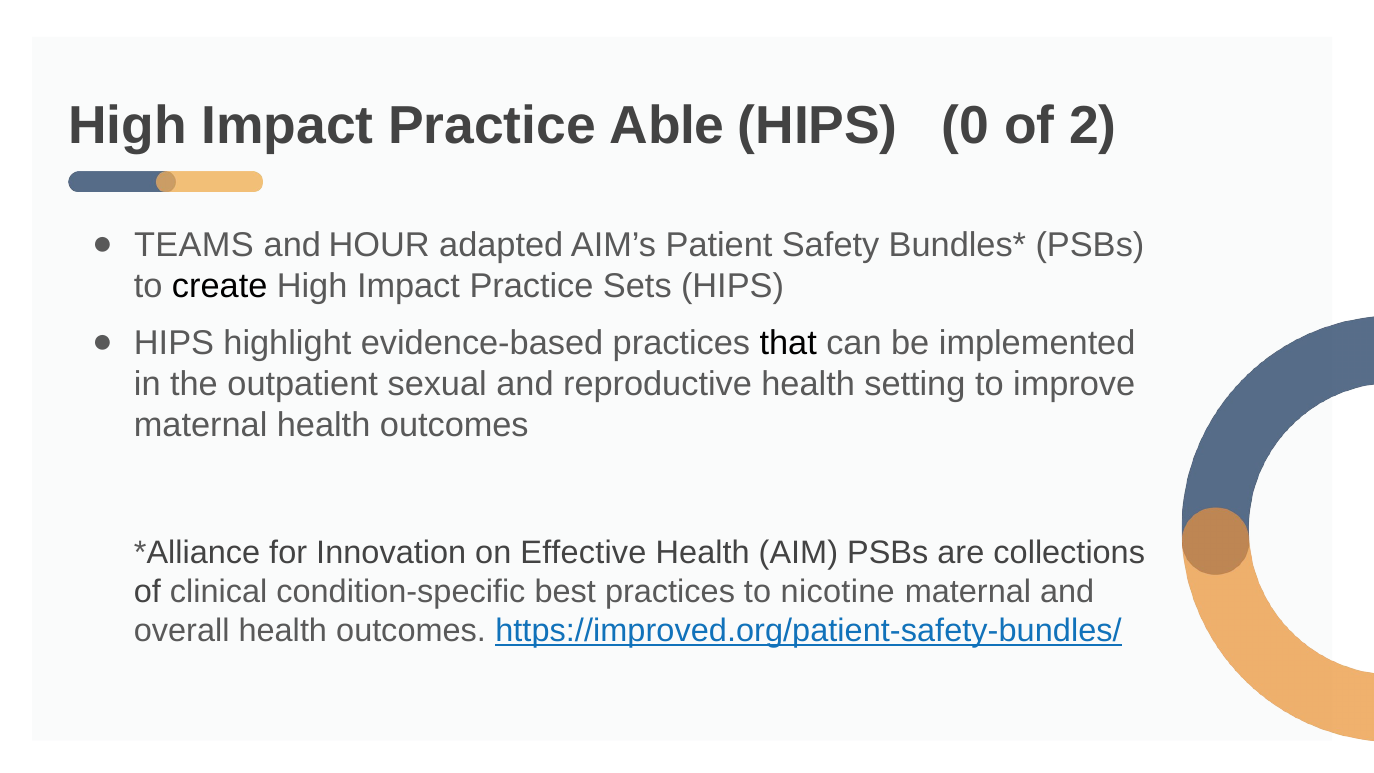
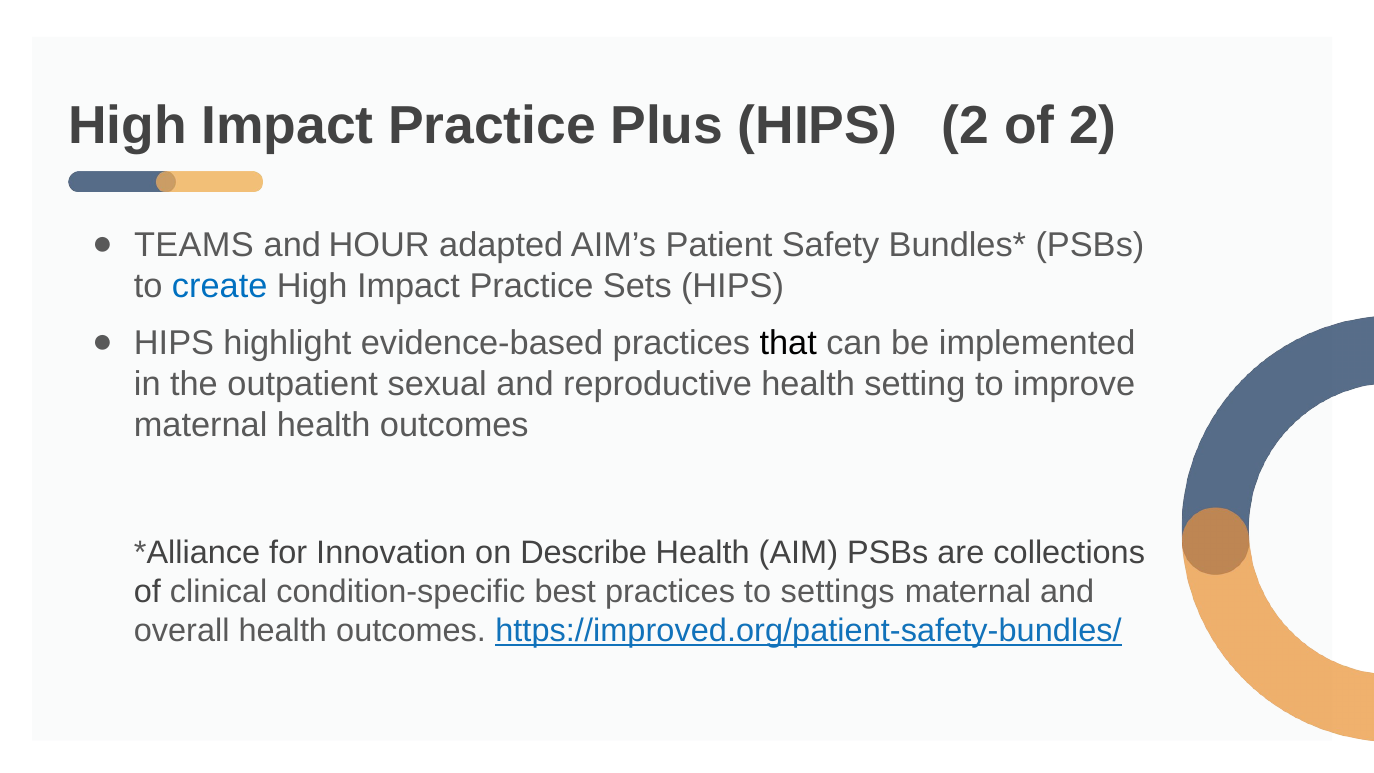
Able: Able -> Plus
HIPS 0: 0 -> 2
create colour: black -> blue
Effective: Effective -> Describe
nicotine: nicotine -> settings
